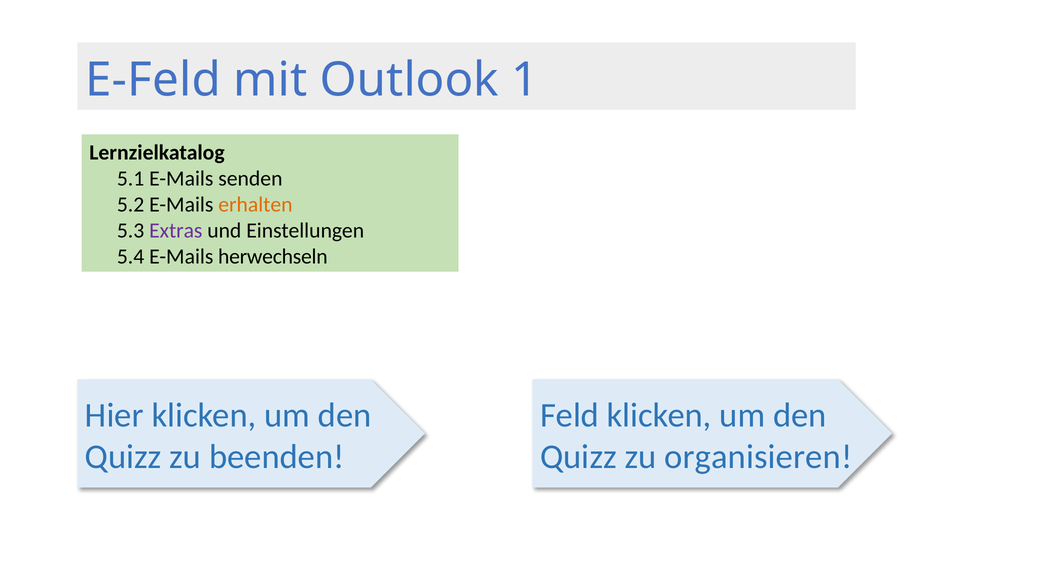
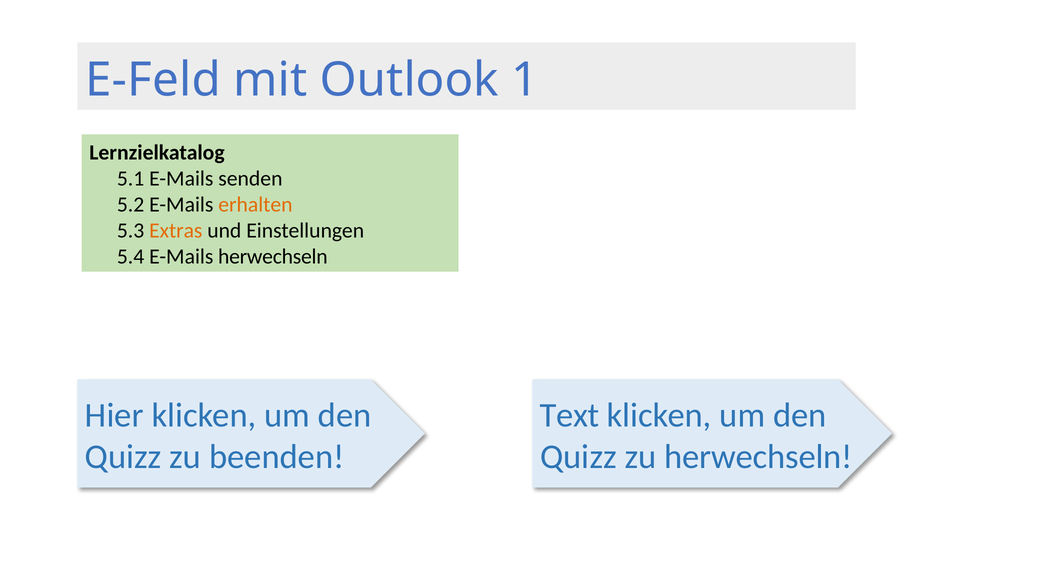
Extras colour: purple -> orange
Feld: Feld -> Text
zu organisieren: organisieren -> herwechseln
